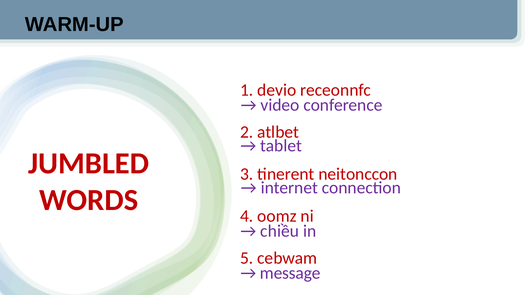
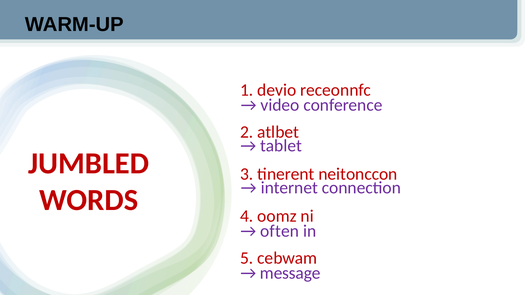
chiều: chiều -> often
